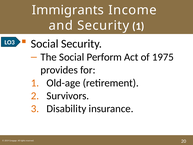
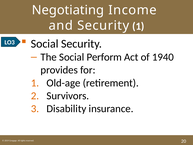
Immigrants: Immigrants -> Negotiating
1975: 1975 -> 1940
